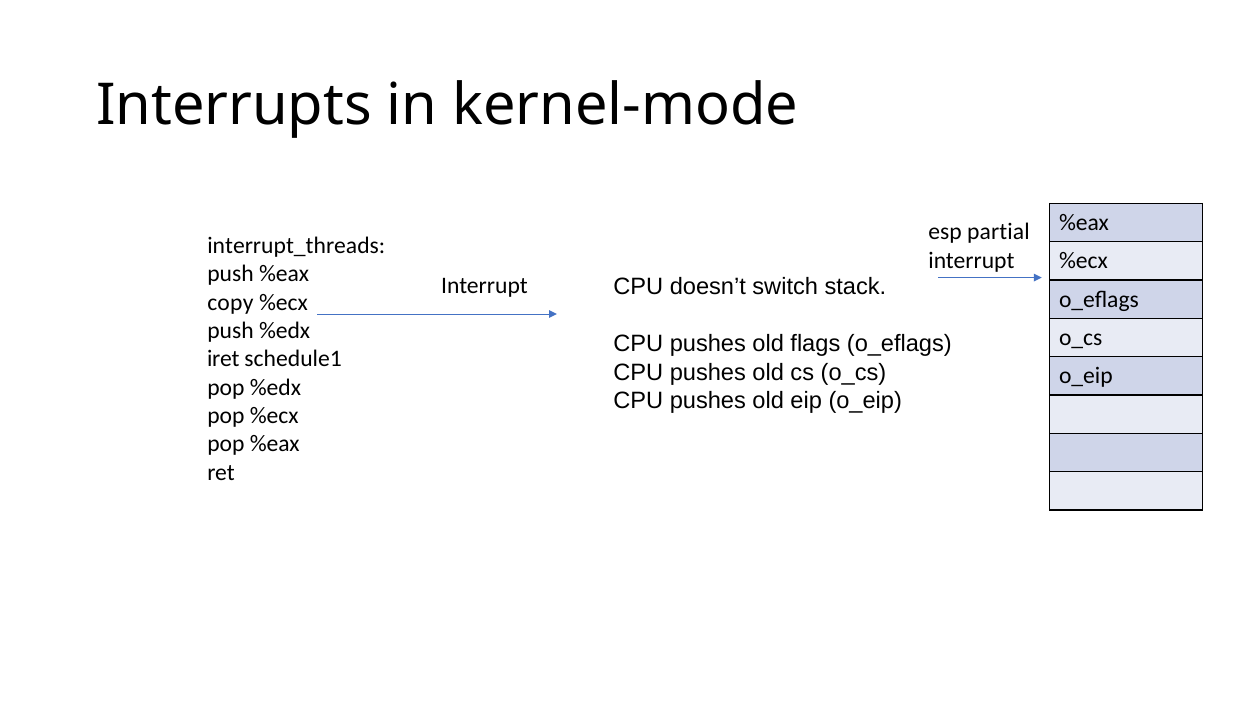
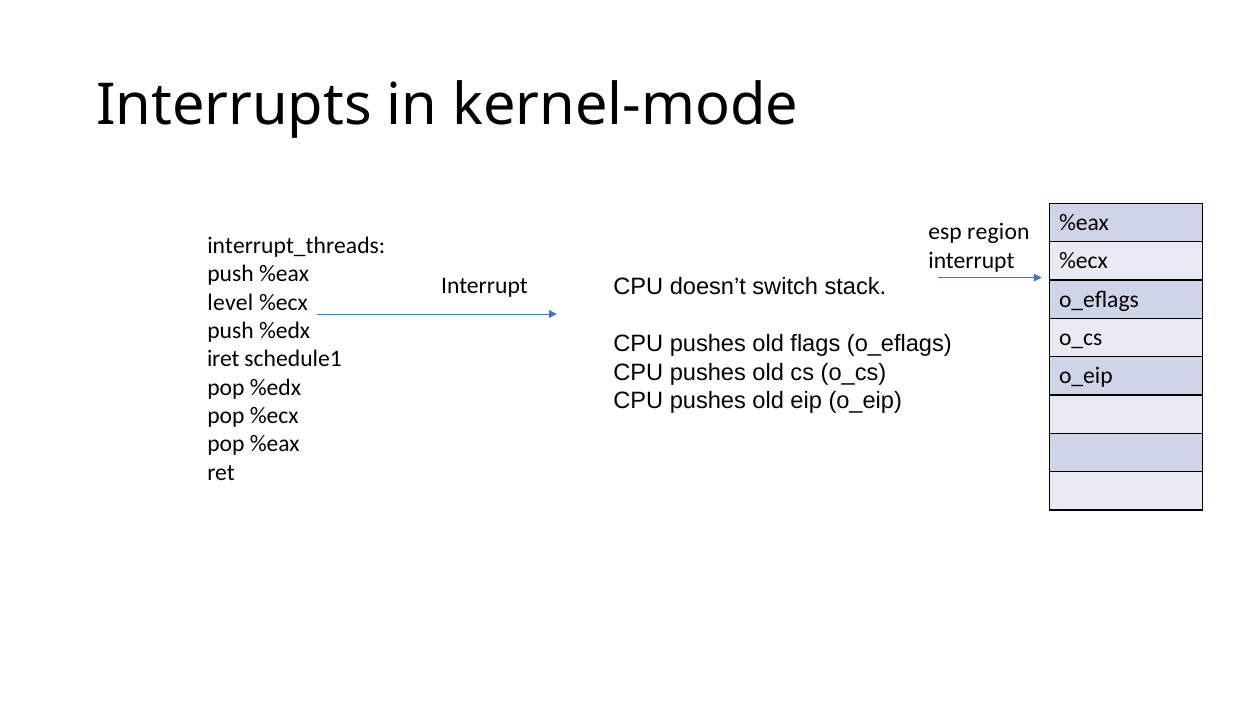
partial: partial -> region
copy: copy -> level
